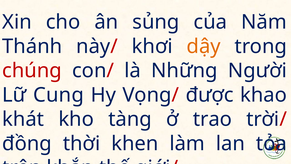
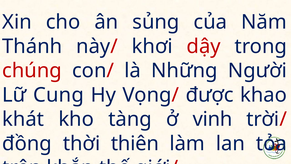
dậy colour: orange -> red
trao: trao -> vinh
khen: khen -> thiên
